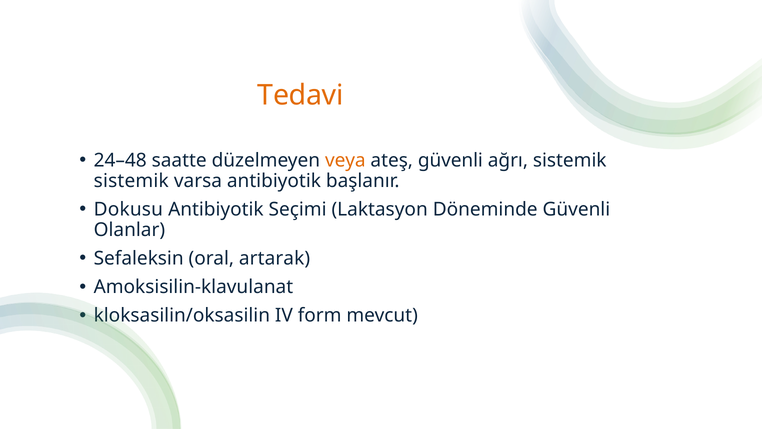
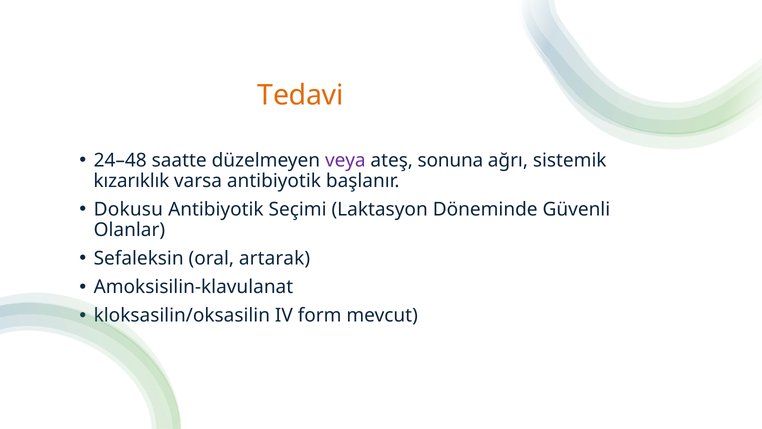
veya colour: orange -> purple
ateş güvenli: güvenli -> sonuna
sistemik at (131, 181): sistemik -> kızarıklık
